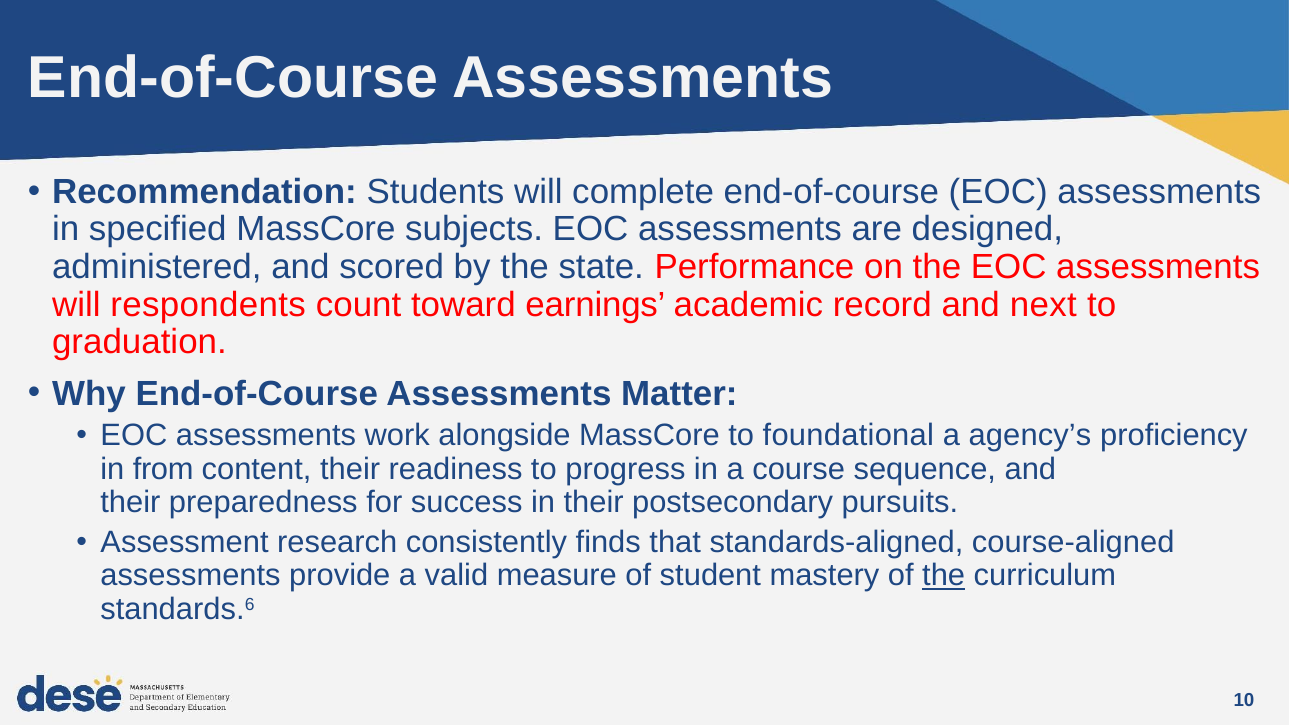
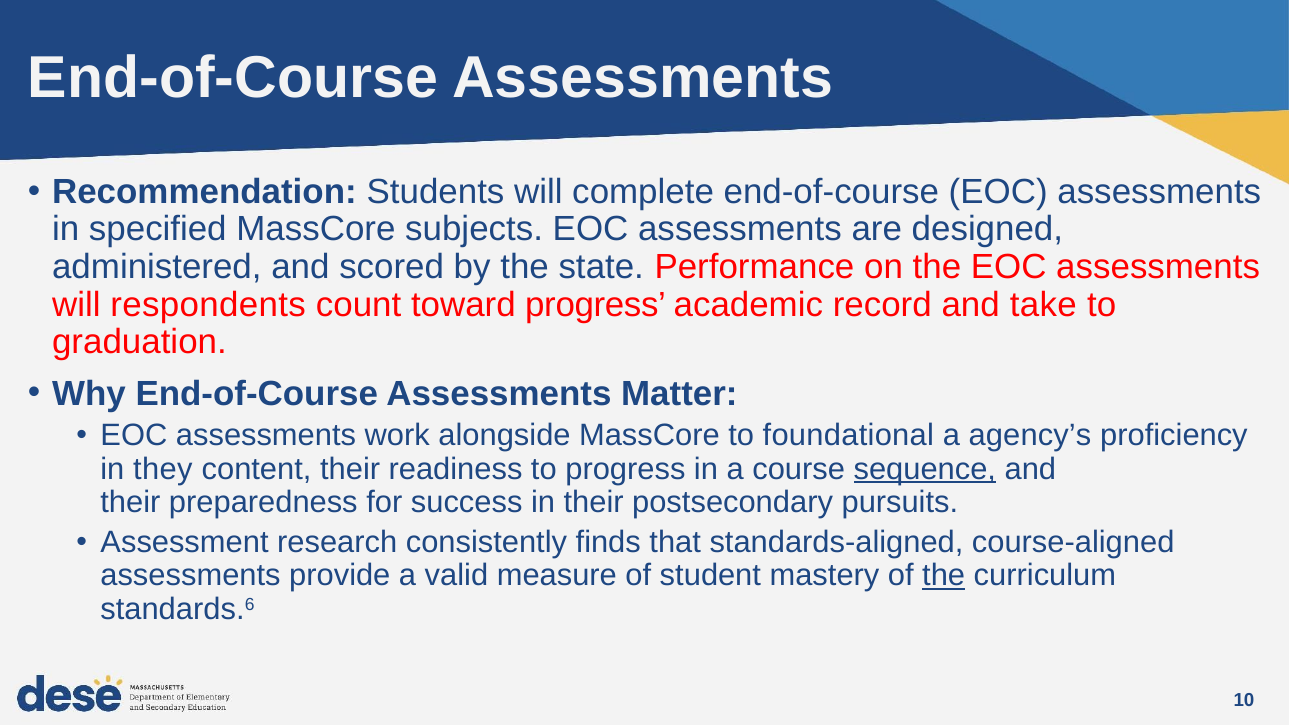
toward earnings: earnings -> progress
next: next -> take
from: from -> they
sequence underline: none -> present
